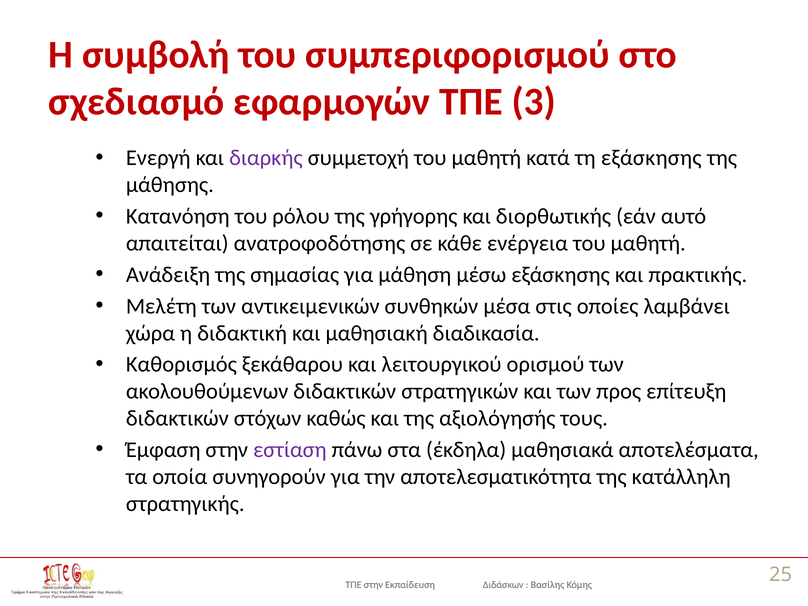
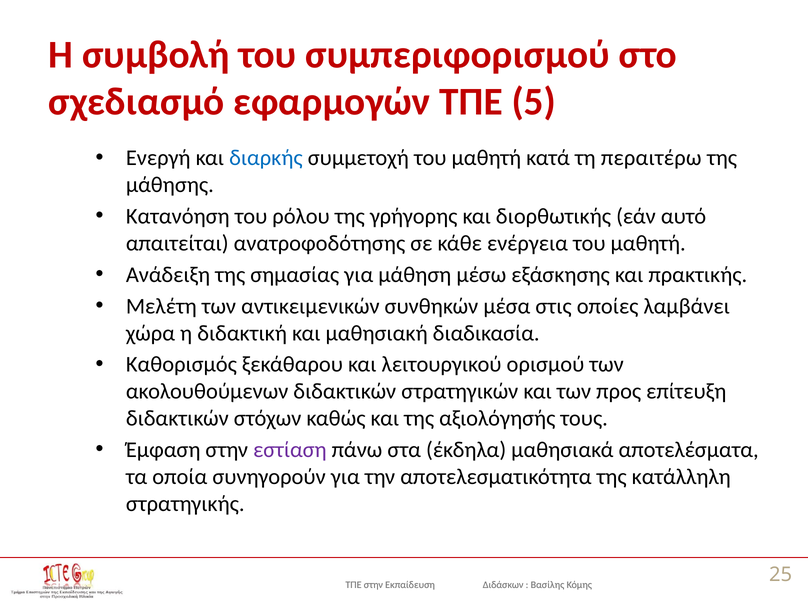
3: 3 -> 5
διαρκής colour: purple -> blue
τη εξάσκησης: εξάσκησης -> περαιτέρω
